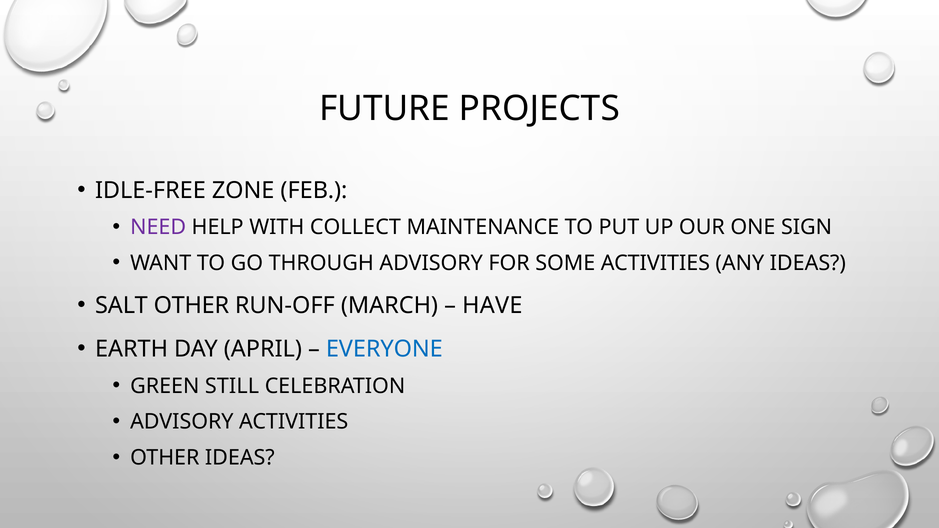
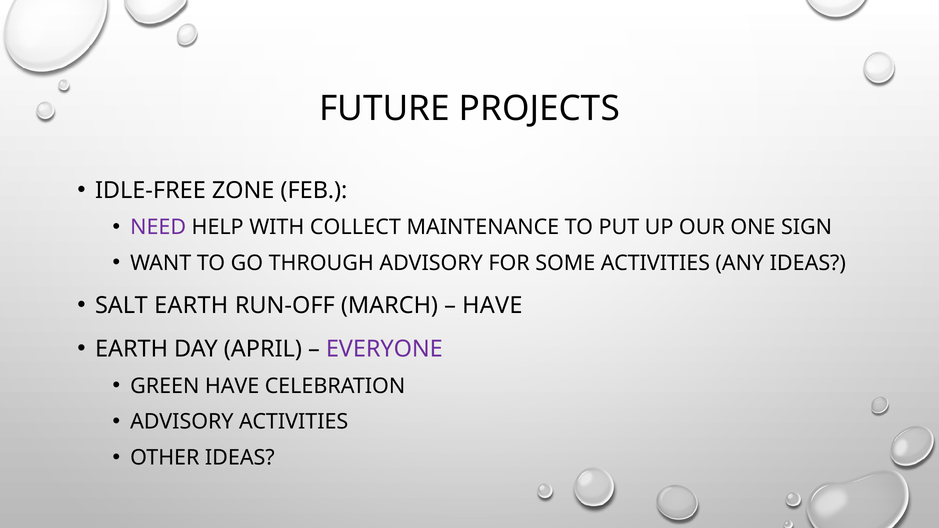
SALT OTHER: OTHER -> EARTH
EVERYONE colour: blue -> purple
GREEN STILL: STILL -> HAVE
